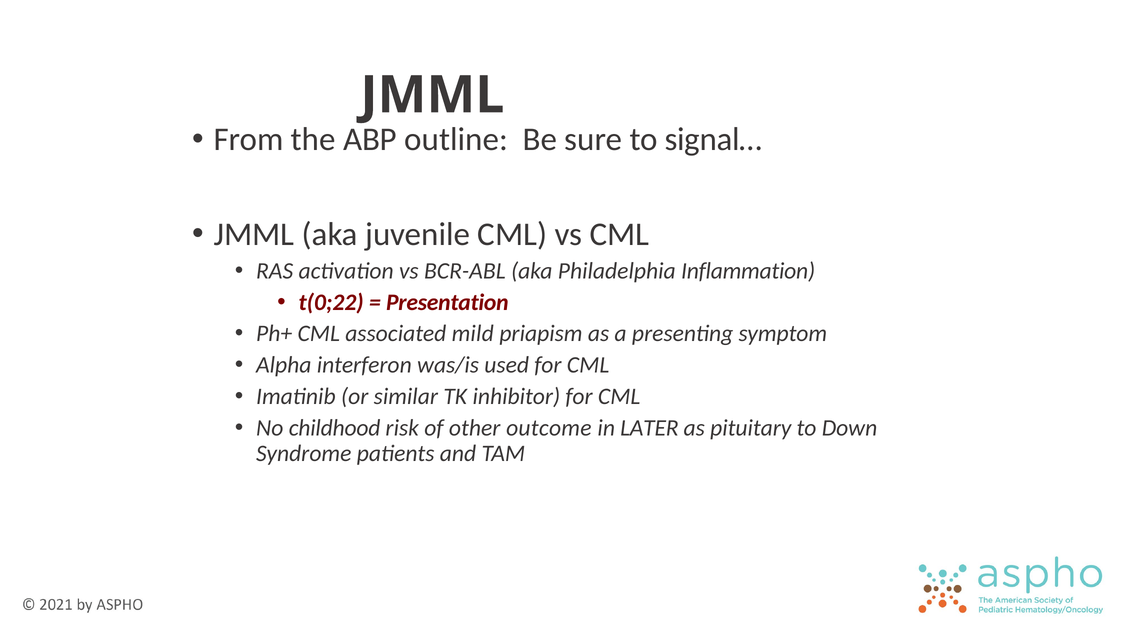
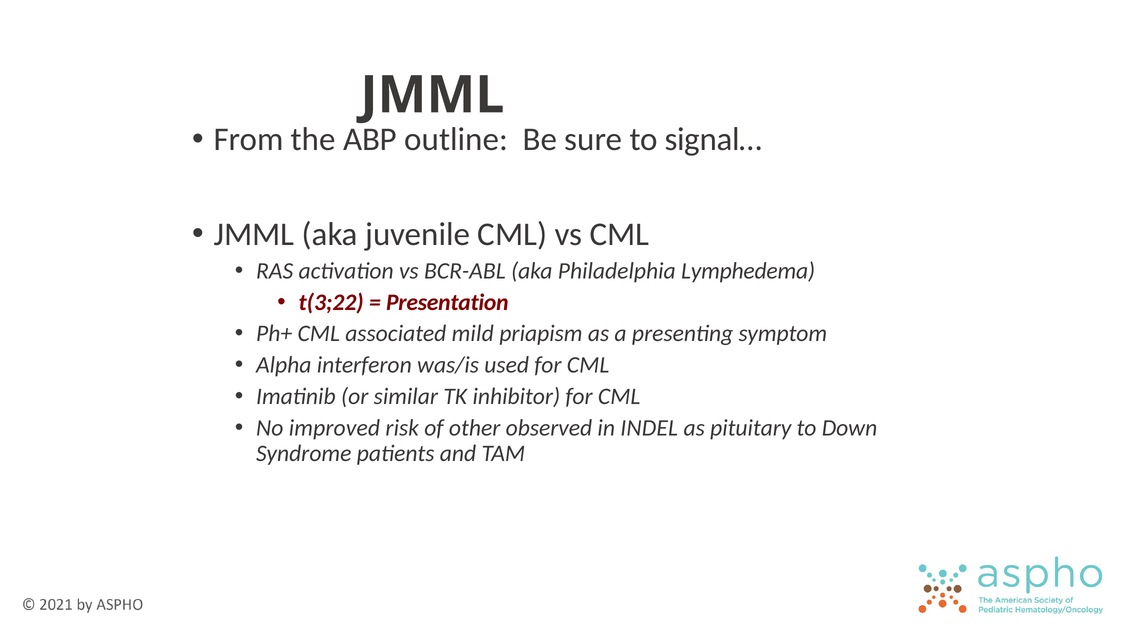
Inflammation: Inflammation -> Lymphedema
t(0;22: t(0;22 -> t(3;22
childhood: childhood -> improved
outcome: outcome -> observed
LATER: LATER -> INDEL
